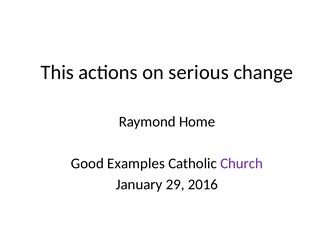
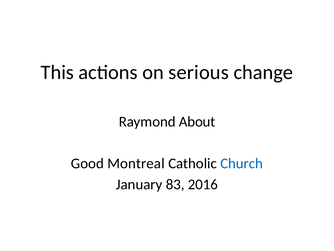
Home: Home -> About
Examples: Examples -> Montreal
Church colour: purple -> blue
29: 29 -> 83
